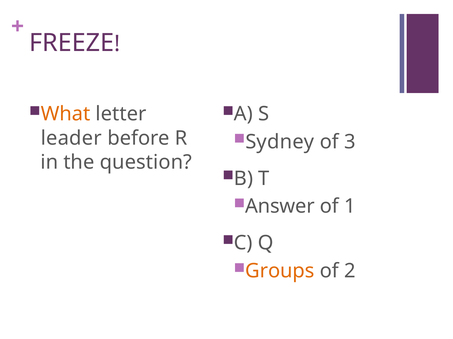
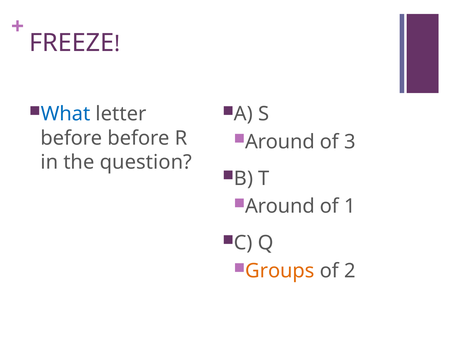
What colour: orange -> blue
leader at (71, 138): leader -> before
Sydney at (280, 142): Sydney -> Around
Answer at (280, 207): Answer -> Around
